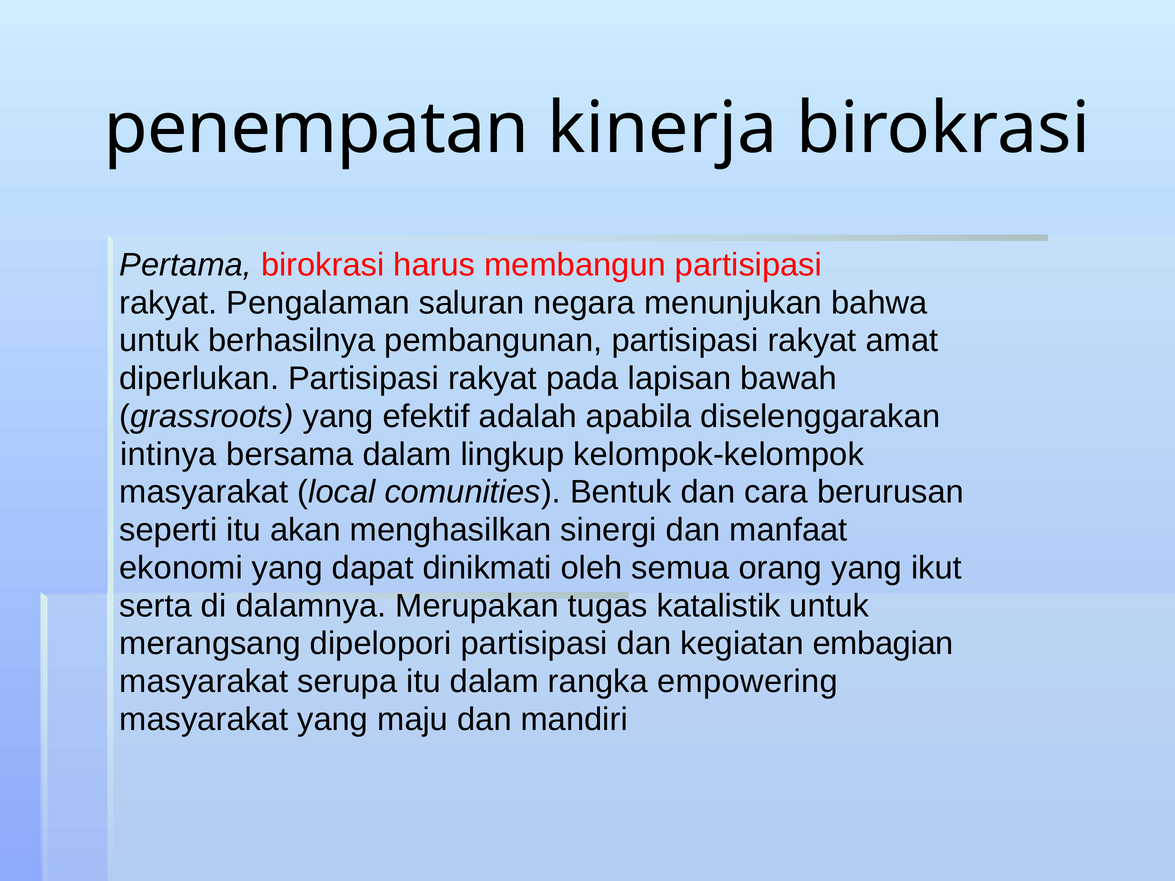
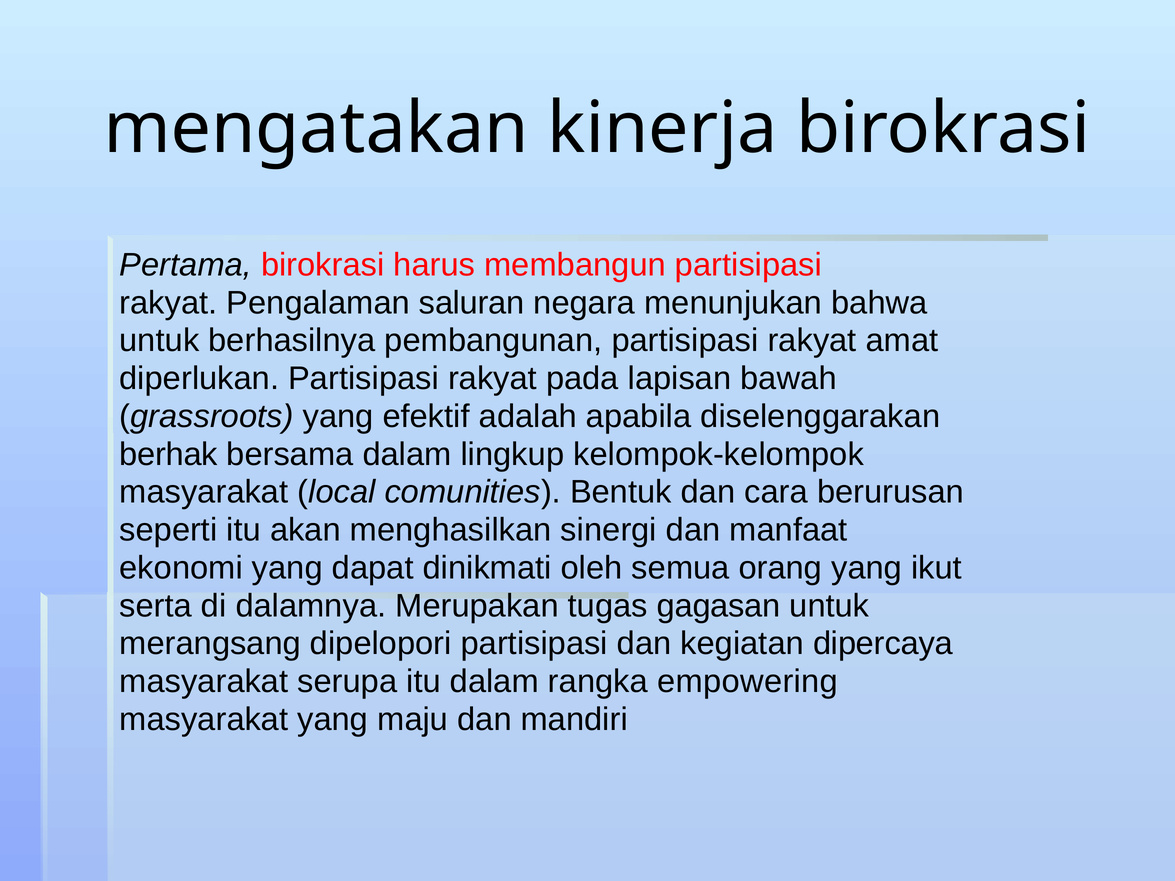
penempatan: penempatan -> mengatakan
intinya: intinya -> berhak
katalistik: katalistik -> gagasan
embagian: embagian -> dipercaya
